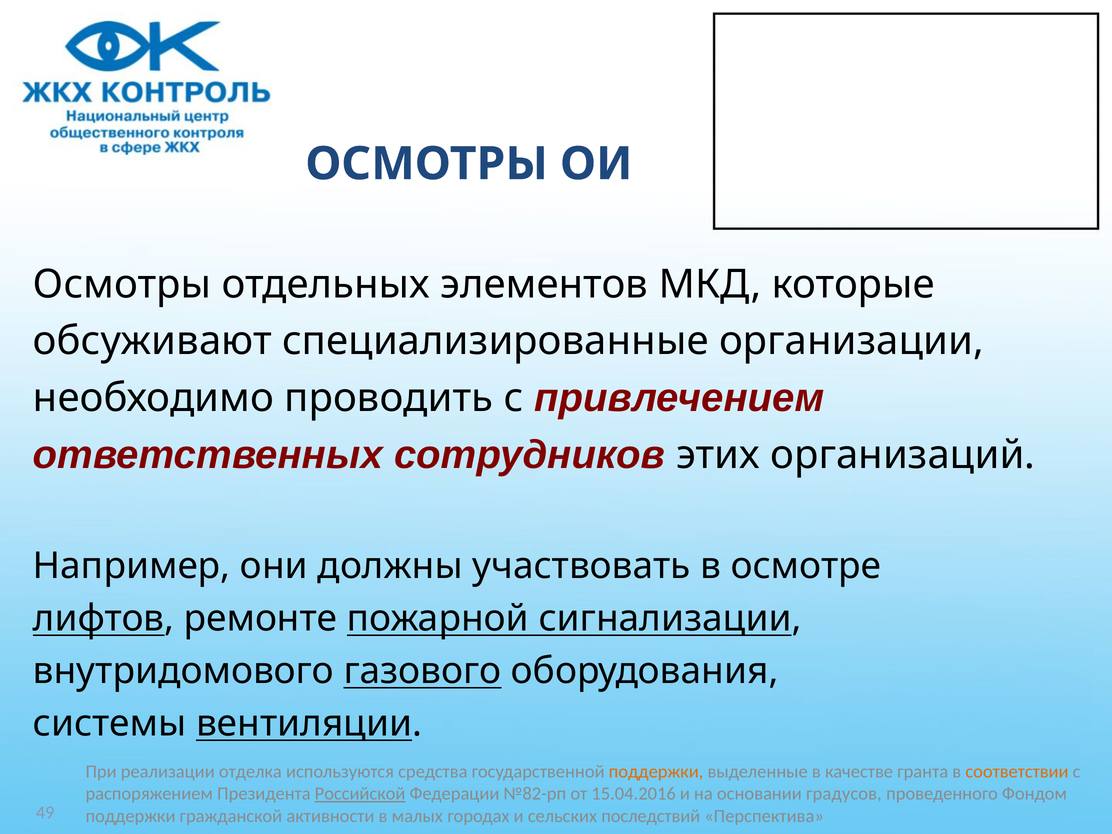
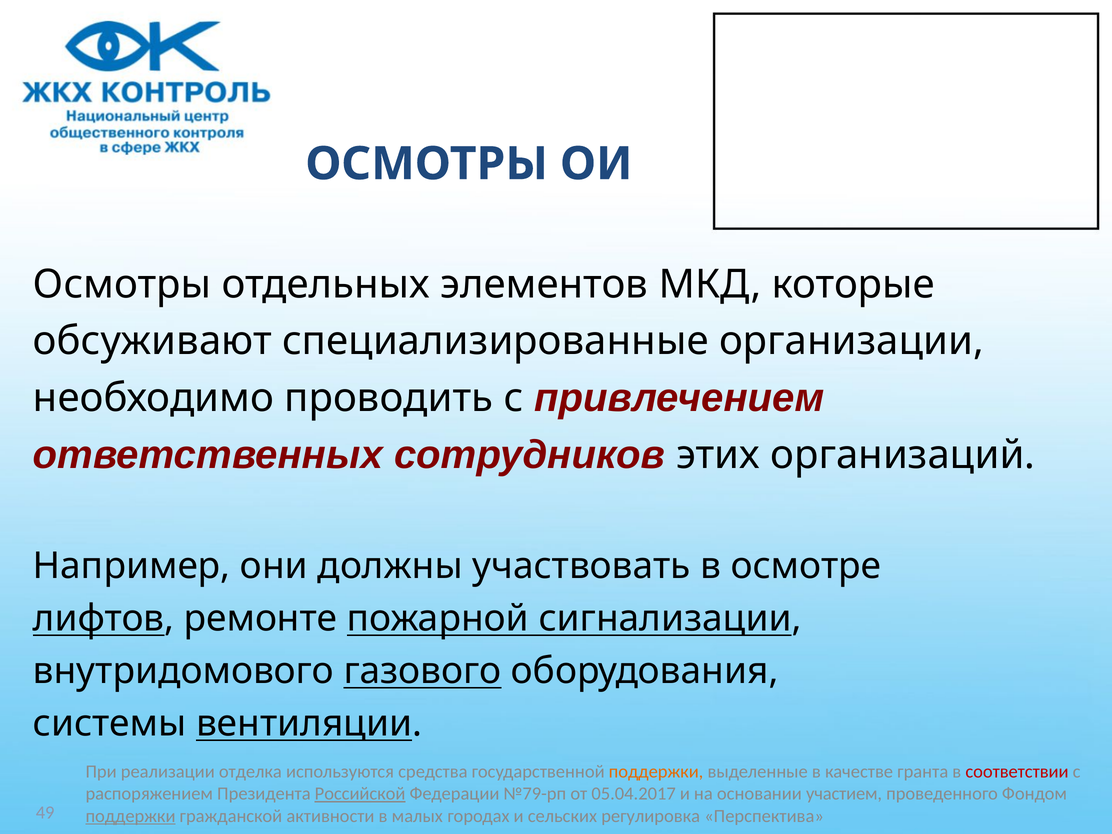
соответствии colour: orange -> red
№82-рп: №82-рп -> №79-рп
15.04.2016: 15.04.2016 -> 05.04.2017
градусов: градусов -> участием
поддержки at (131, 816) underline: none -> present
последствий: последствий -> регулировка
